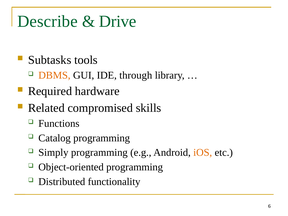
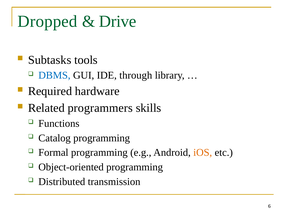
Describe: Describe -> Dropped
DBMS colour: orange -> blue
compromised: compromised -> programmers
Simply: Simply -> Formal
functionality: functionality -> transmission
